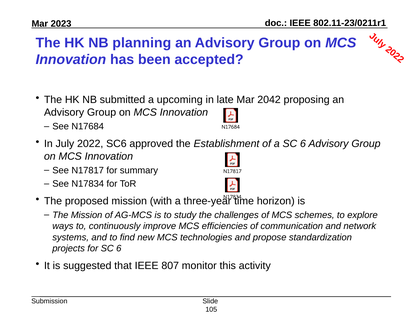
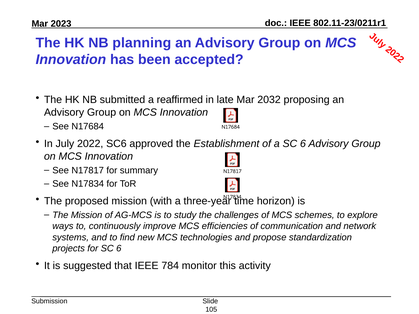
upcoming: upcoming -> reaffirmed
2042: 2042 -> 2032
807: 807 -> 784
